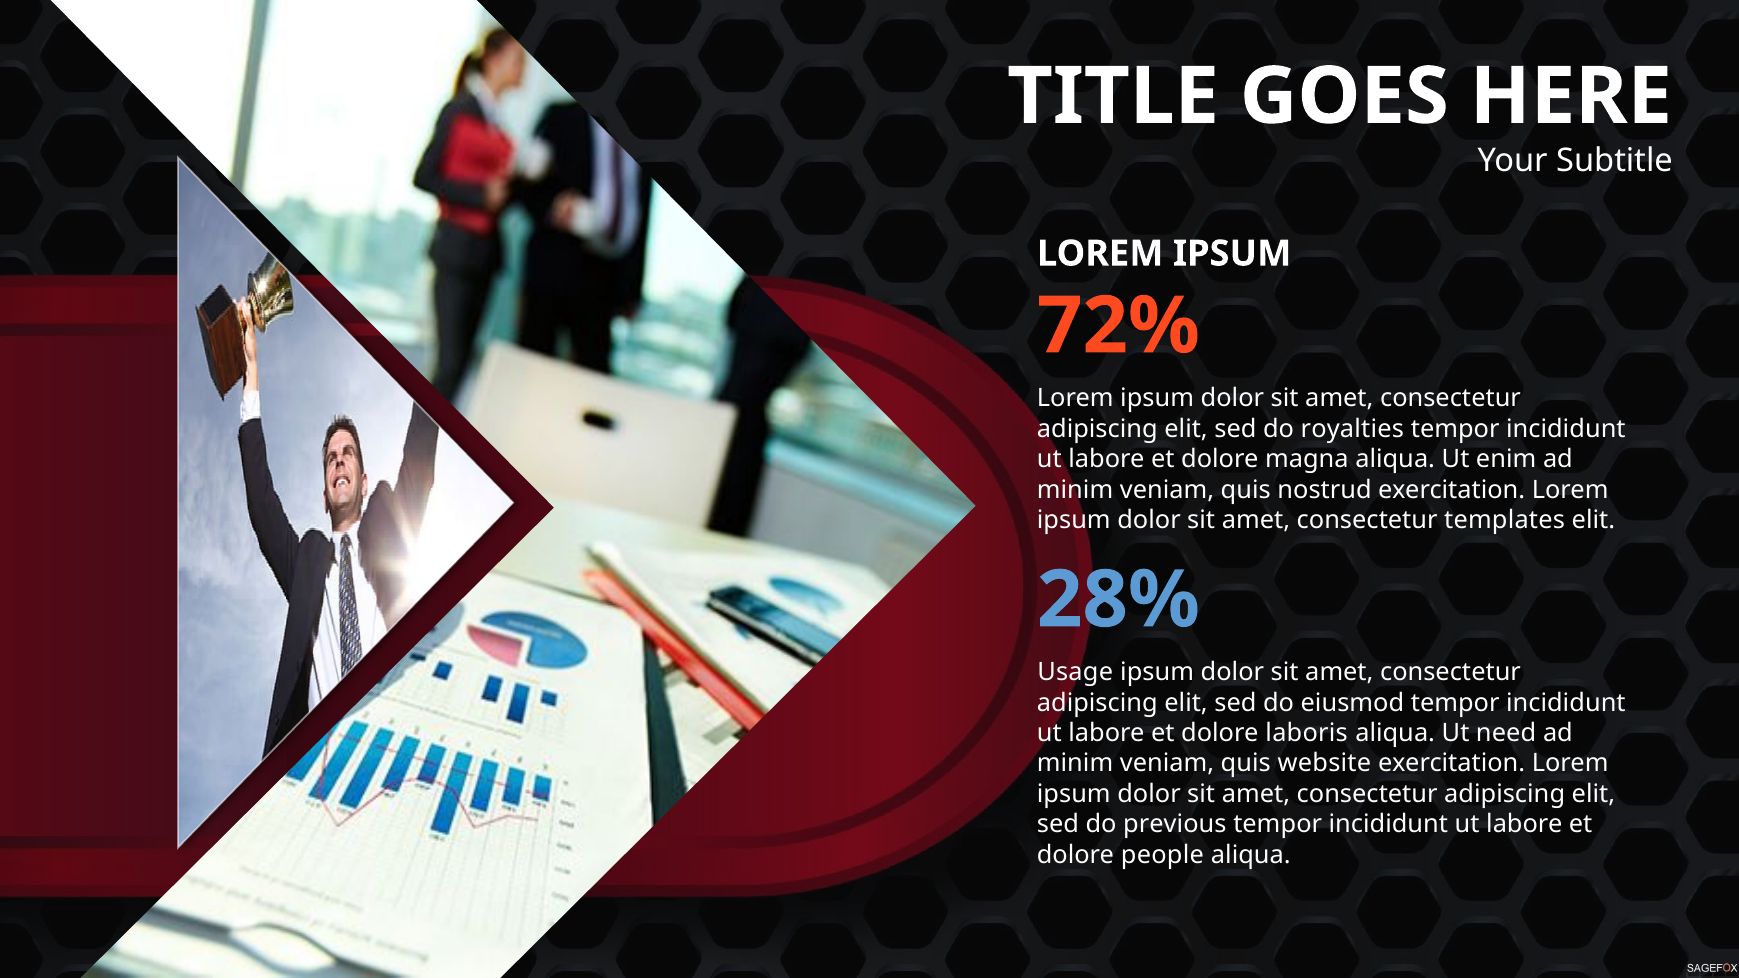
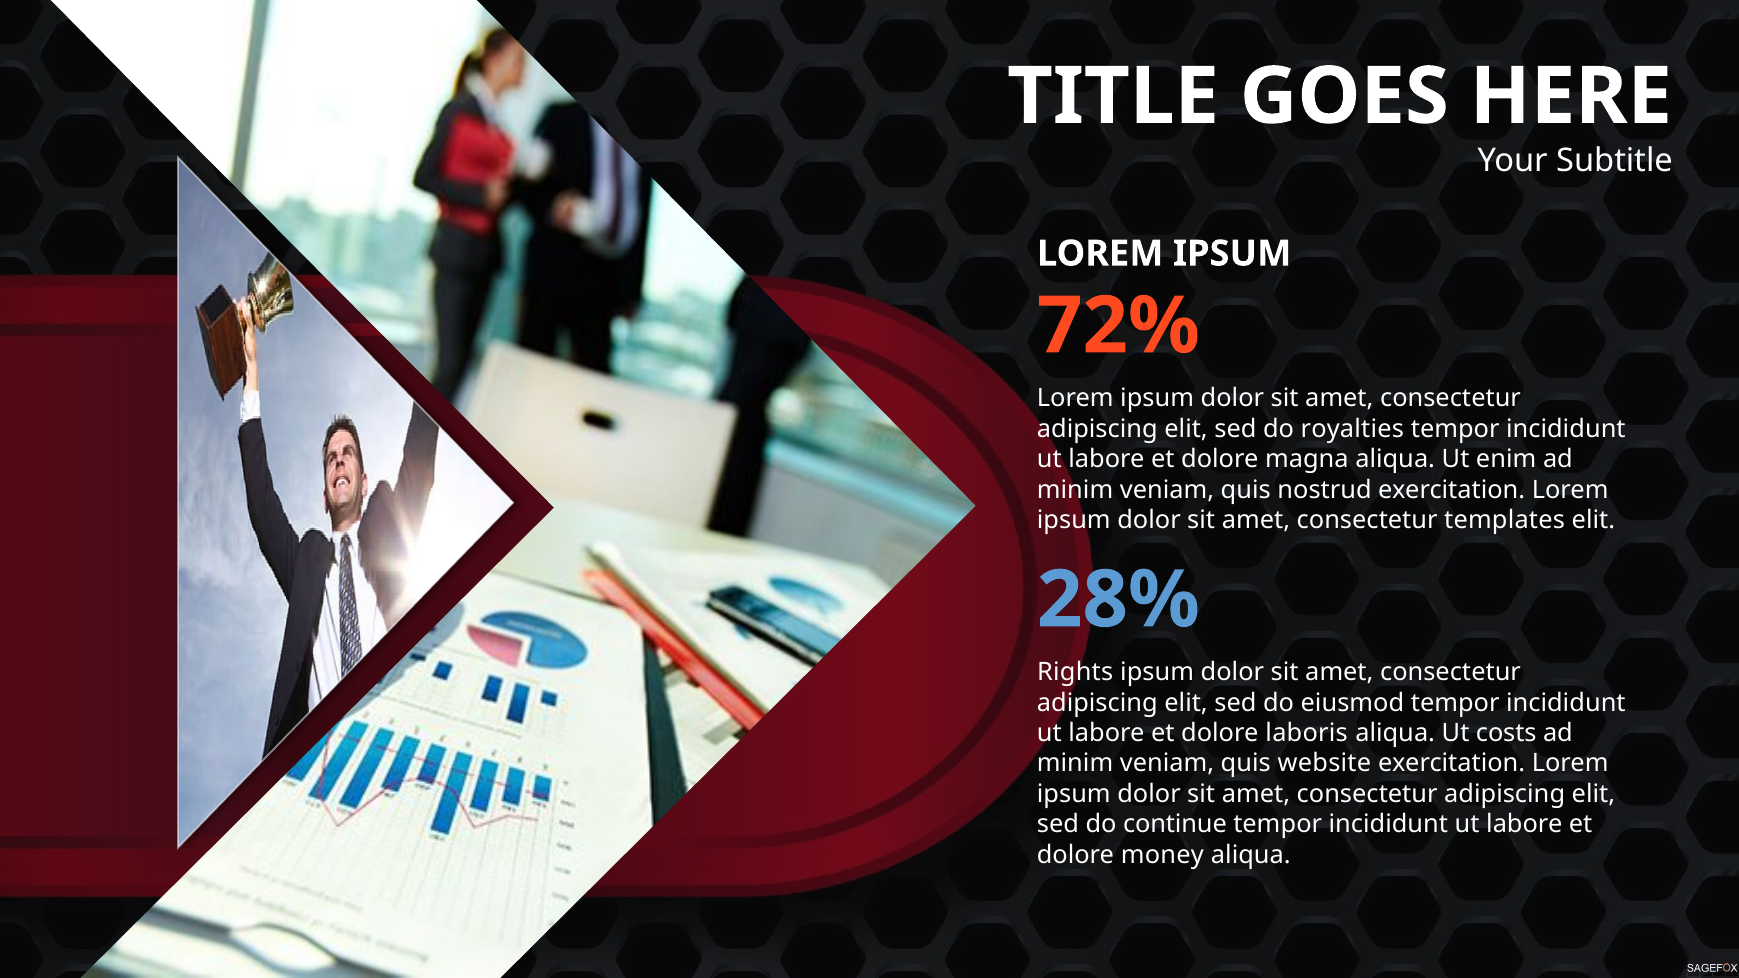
Usage: Usage -> Rights
need: need -> costs
previous: previous -> continue
people: people -> money
